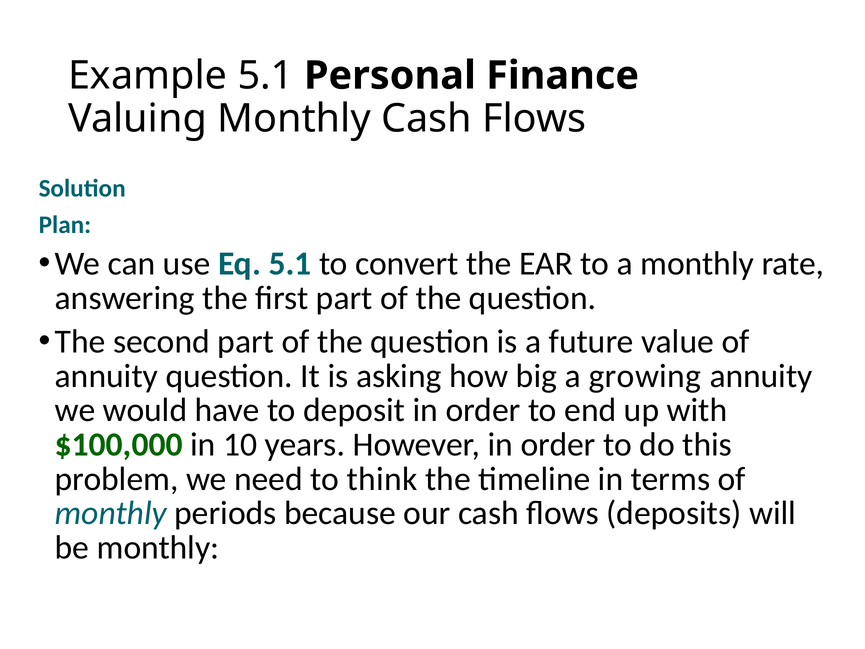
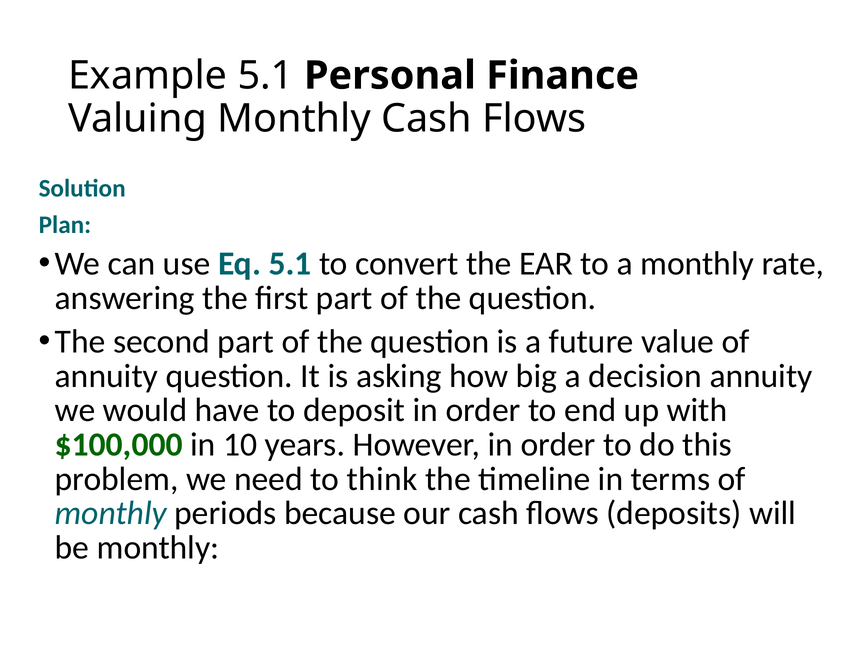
growing: growing -> decision
